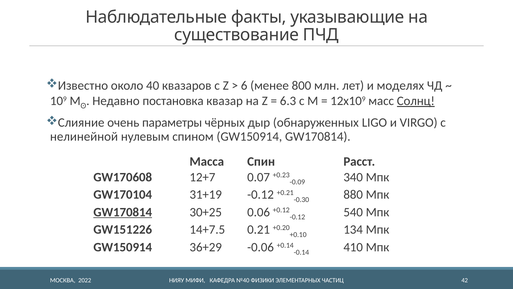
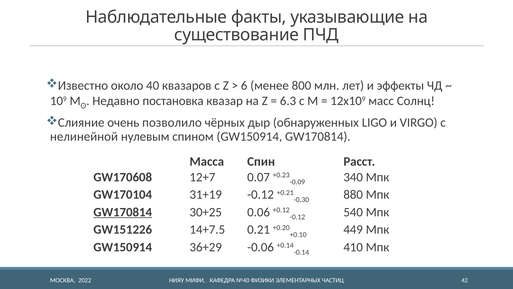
моделях: моделях -> эффекты
Солнц underline: present -> none
параметры: параметры -> позволило
134: 134 -> 449
